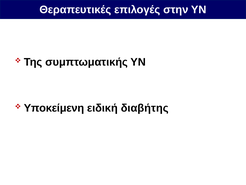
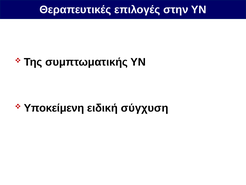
διαβήτης: διαβήτης -> σύγχυση
